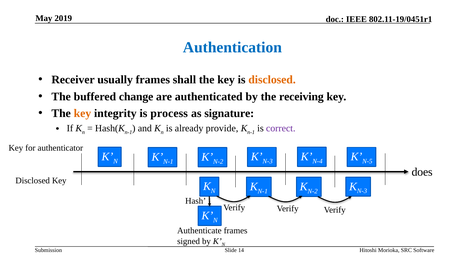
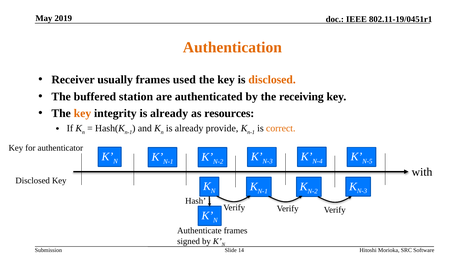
Authentication colour: blue -> orange
shall: shall -> used
change: change -> station
integrity is process: process -> already
signature: signature -> resources
correct colour: purple -> orange
does: does -> with
